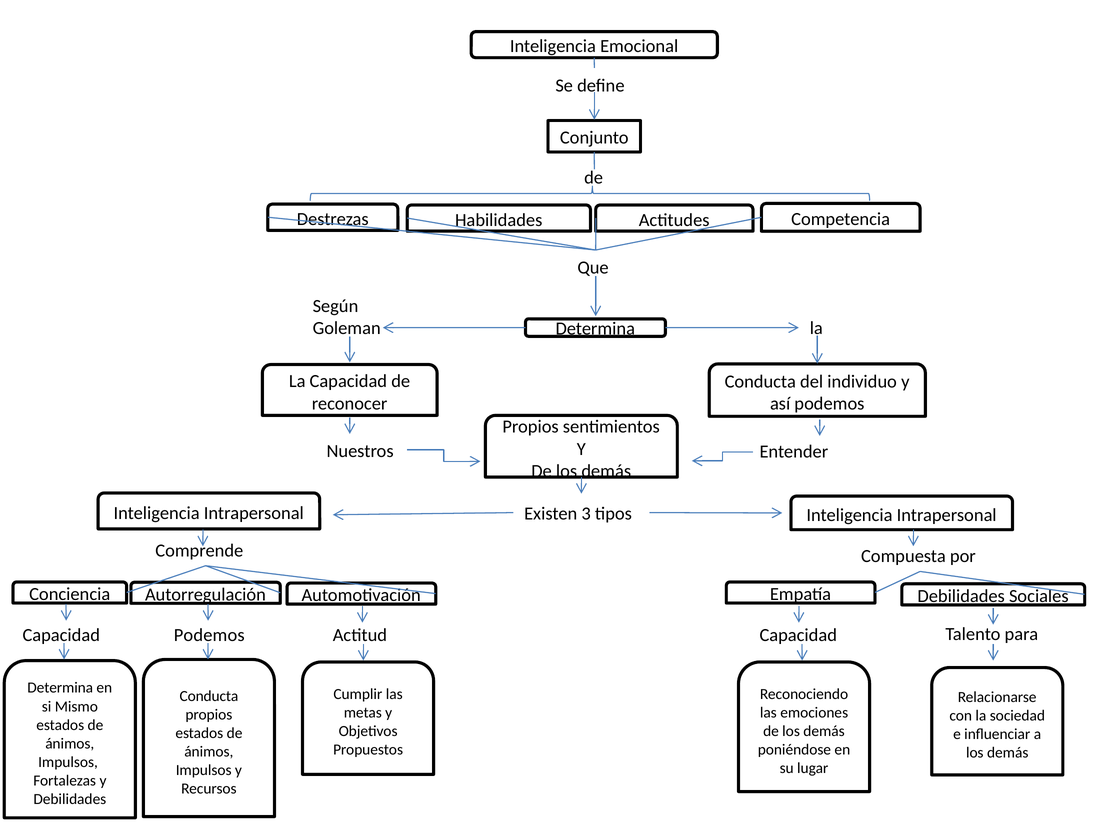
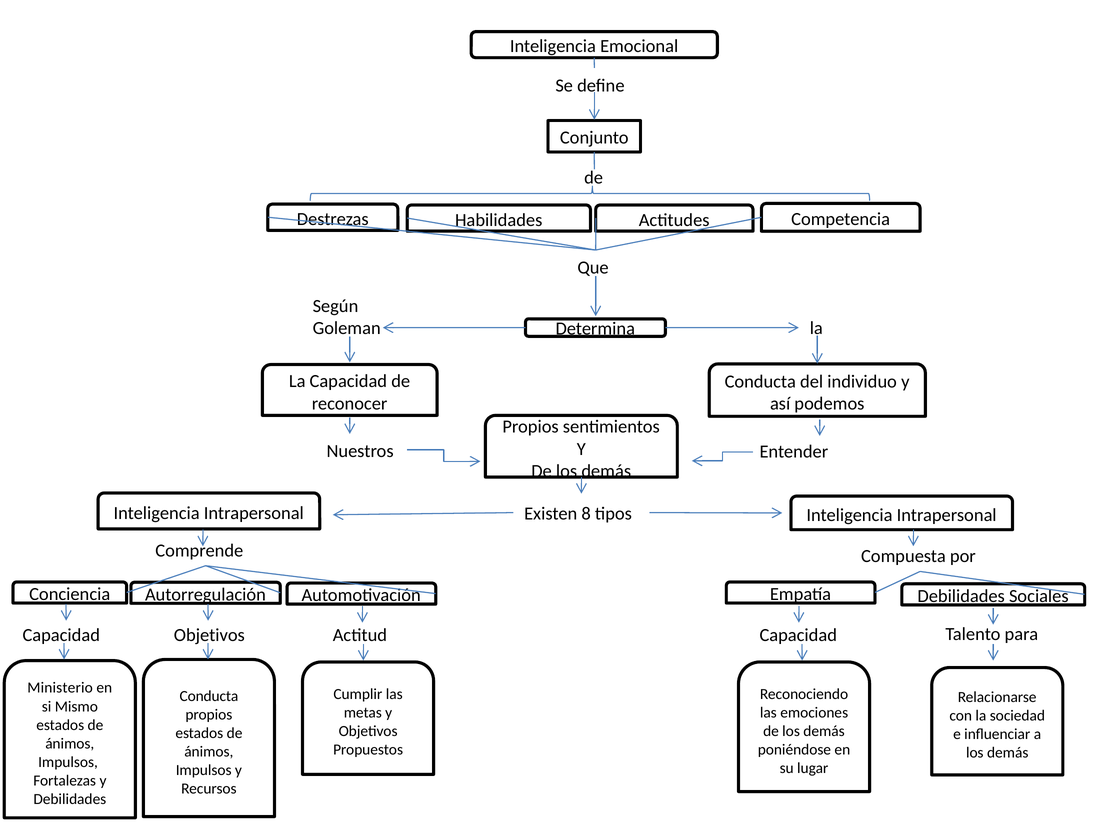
3: 3 -> 8
Podemos at (209, 636): Podemos -> Objetivos
Determina at (60, 688): Determina -> Ministerio
